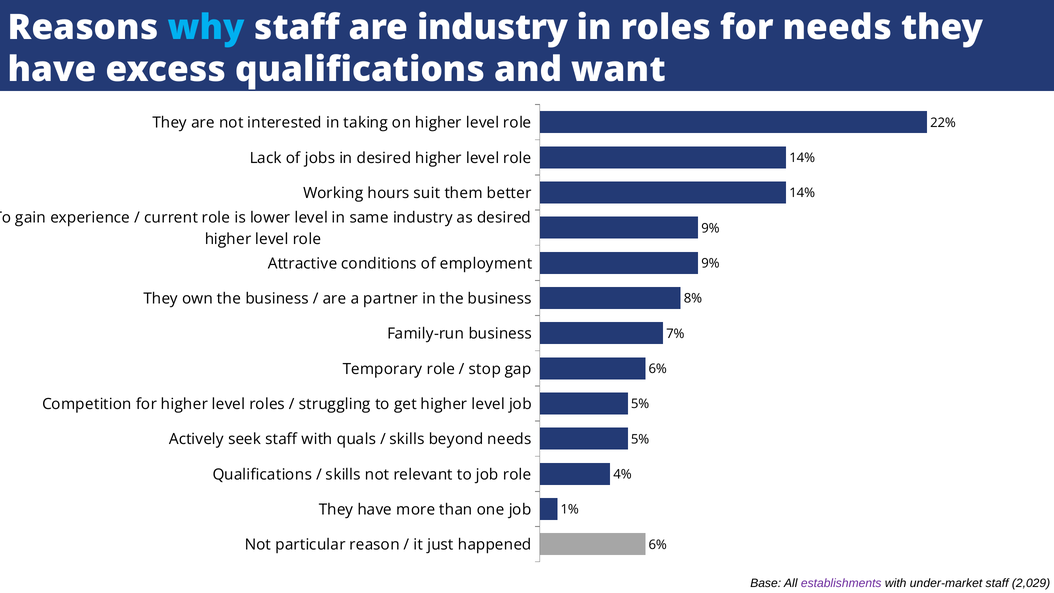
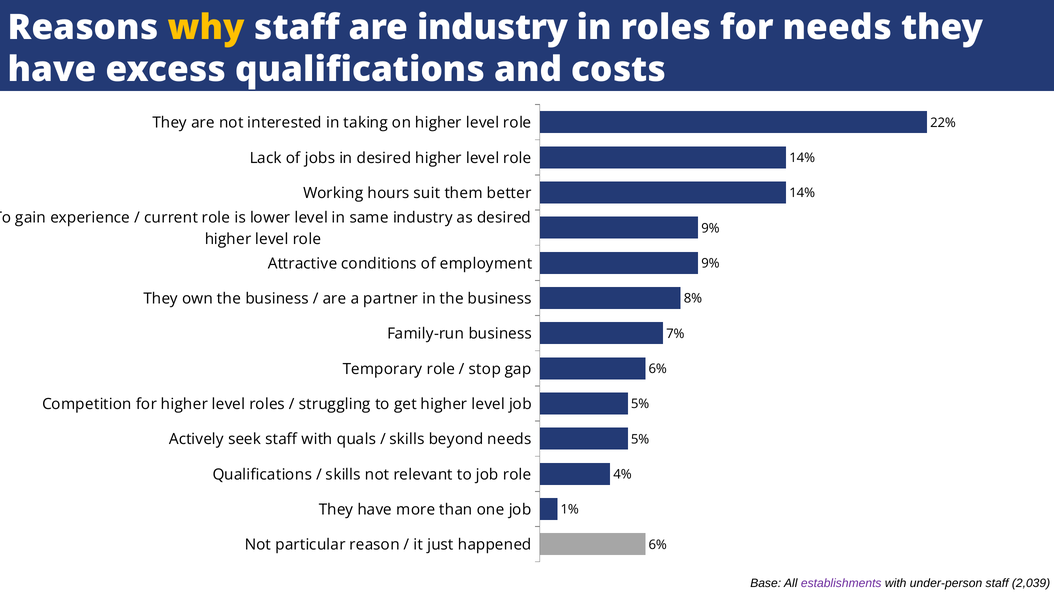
why colour: light blue -> yellow
want: want -> costs
under-market: under-market -> under-person
2,029: 2,029 -> 2,039
